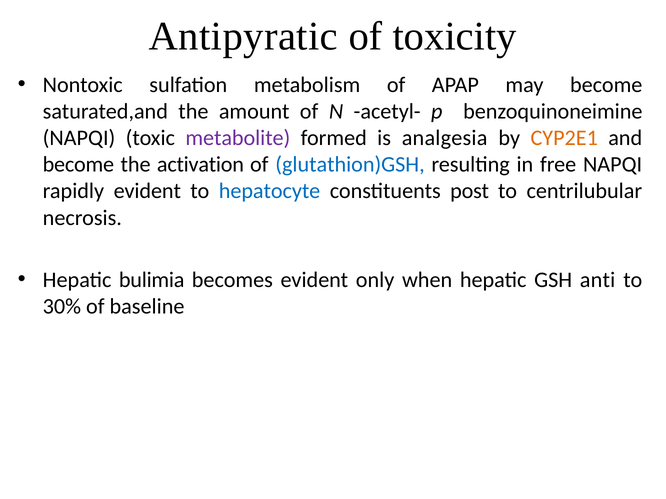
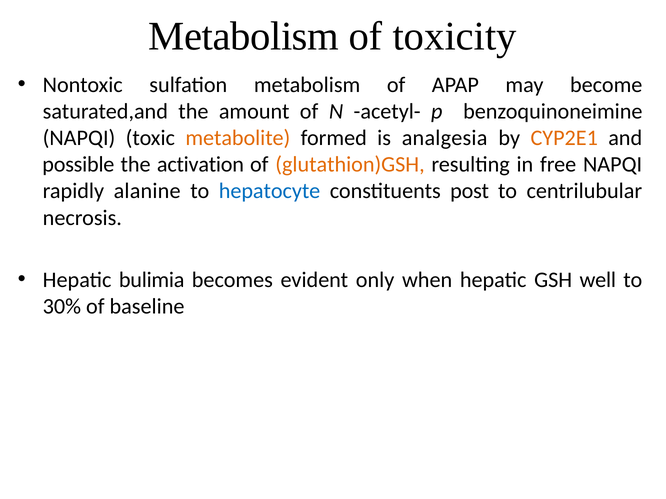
Antipyratic at (243, 36): Antipyratic -> Metabolism
metabolite colour: purple -> orange
become at (78, 165): become -> possible
glutathion)GSH colour: blue -> orange
rapidly evident: evident -> alanine
anti: anti -> well
